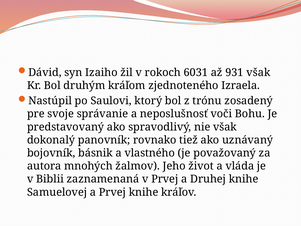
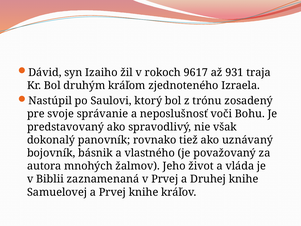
6031: 6031 -> 9617
931 však: však -> traja
